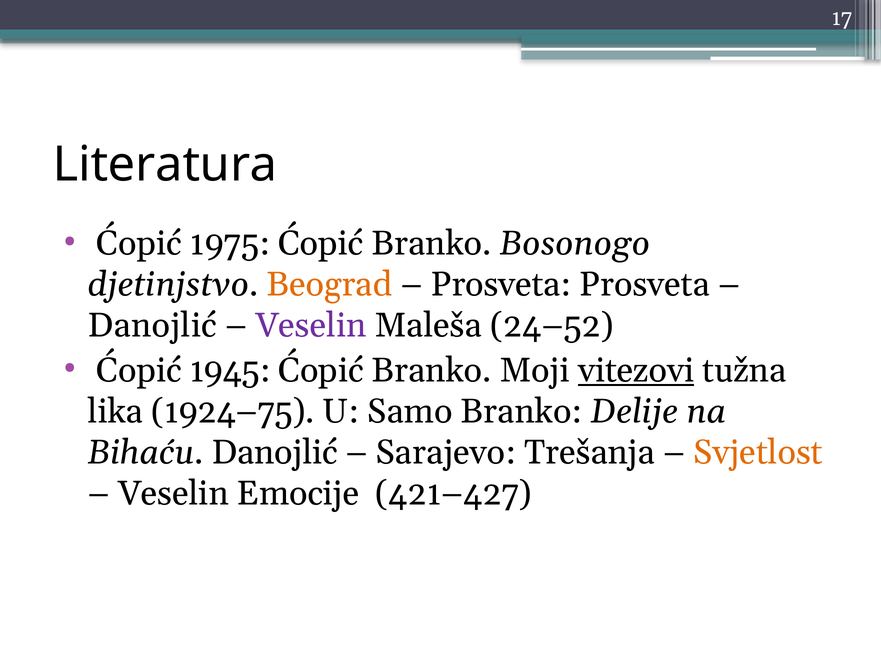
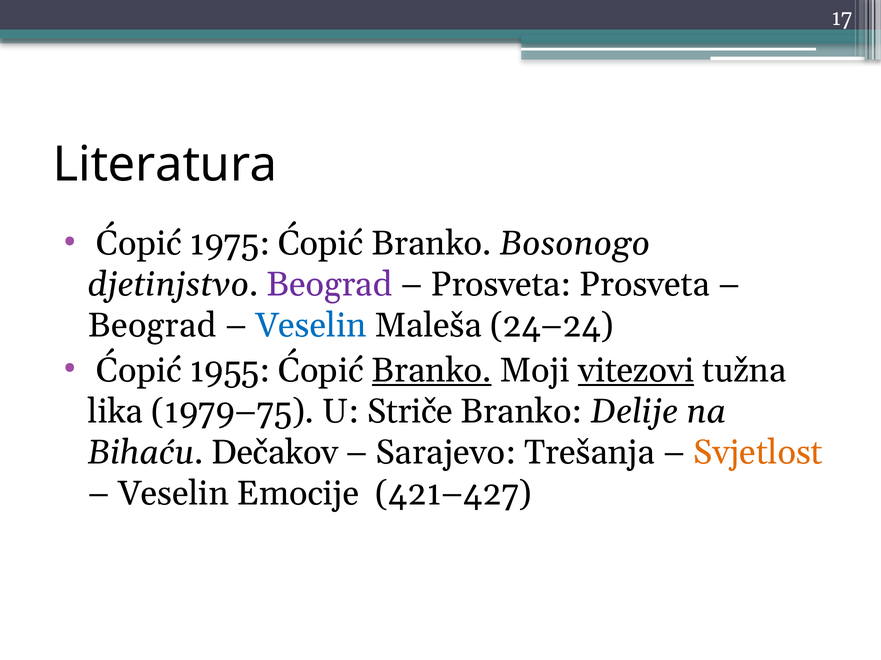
Beograd at (330, 285) colour: orange -> purple
Danojlić at (152, 326): Danojlić -> Beograd
Veselin at (311, 326) colour: purple -> blue
24–52: 24–52 -> 24–24
1945: 1945 -> 1955
Branko at (432, 371) underline: none -> present
1924–75: 1924–75 -> 1979–75
Samo: Samo -> Striče
Bihaću Danojlić: Danojlić -> Dečakov
